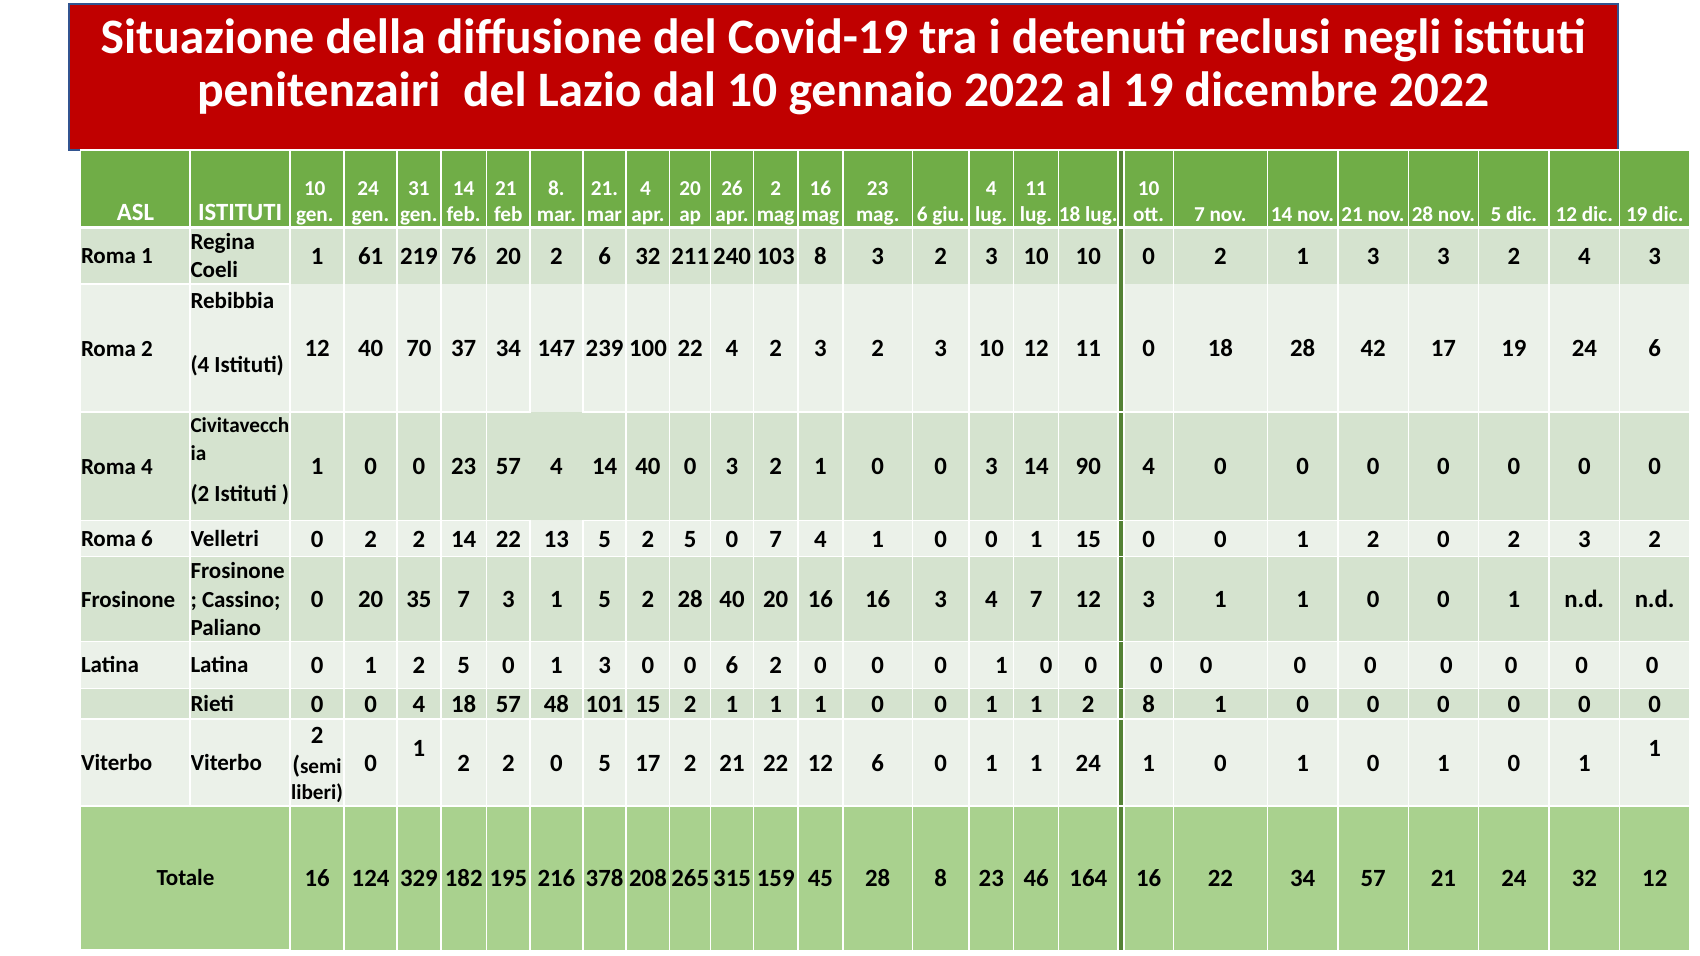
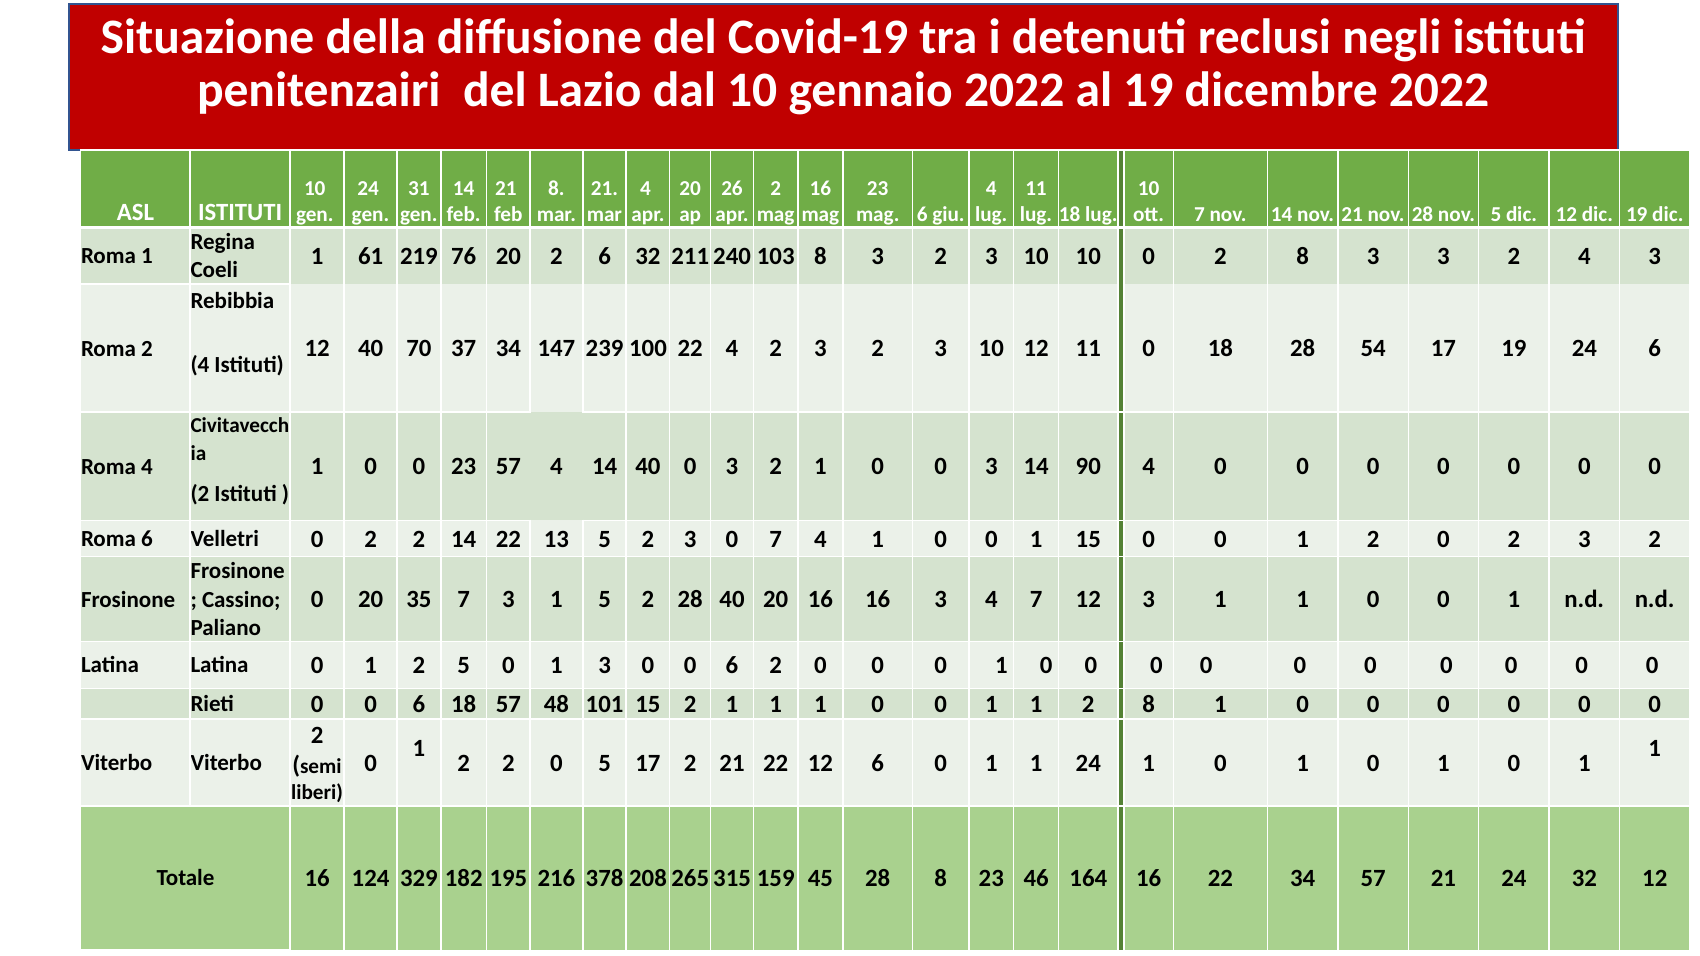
0 2 1: 1 -> 8
42: 42 -> 54
5 2 5: 5 -> 3
Rieti 0 0 4: 4 -> 6
